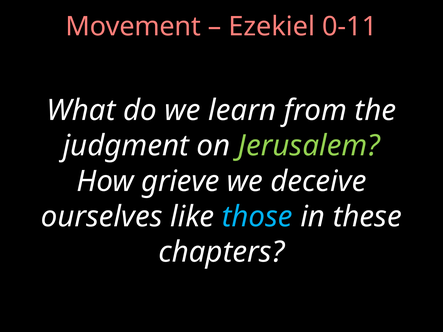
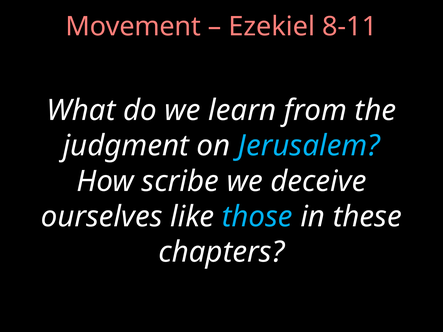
0-11: 0-11 -> 8-11
Jerusalem colour: light green -> light blue
grieve: grieve -> scribe
